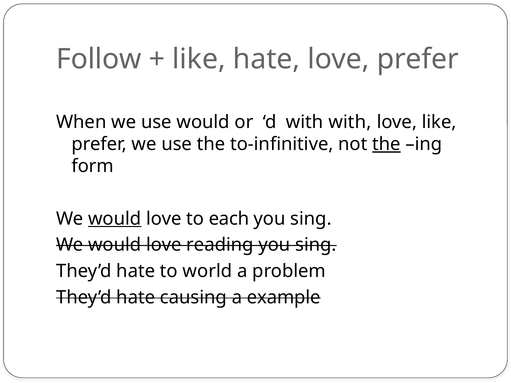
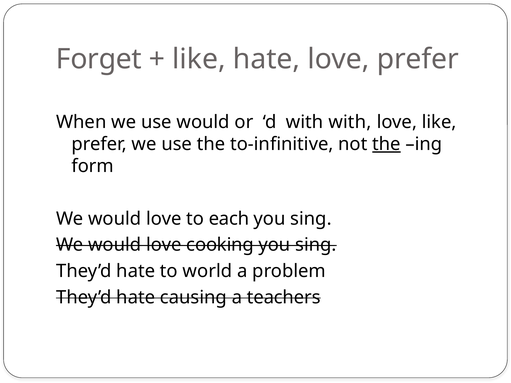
Follow: Follow -> Forget
would at (115, 219) underline: present -> none
reading: reading -> cooking
example: example -> teachers
